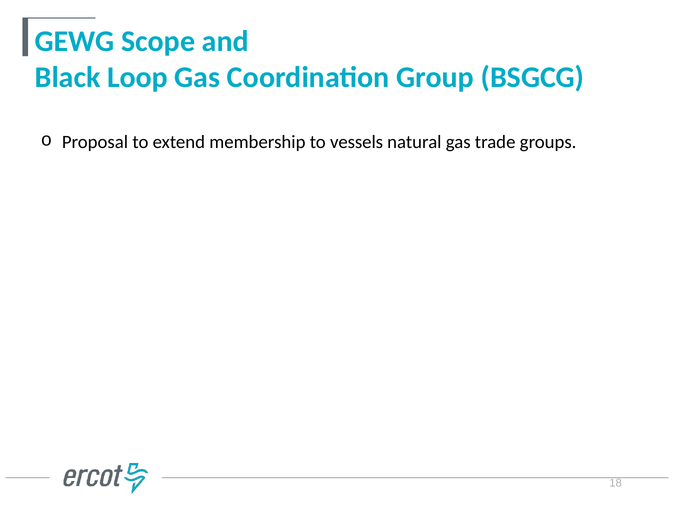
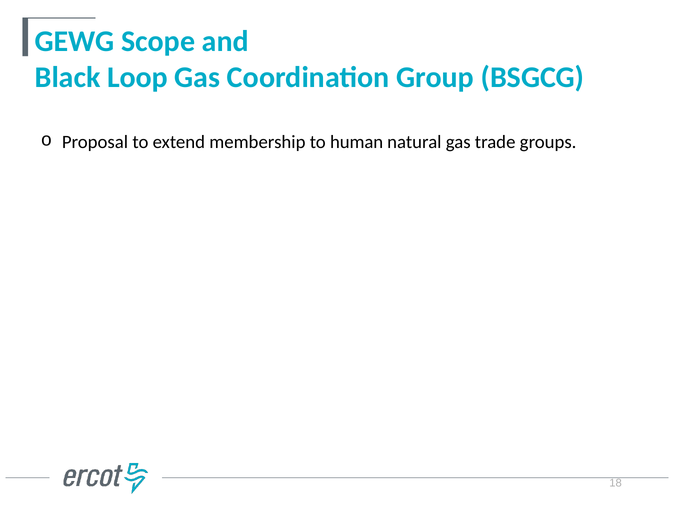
vessels: vessels -> human
